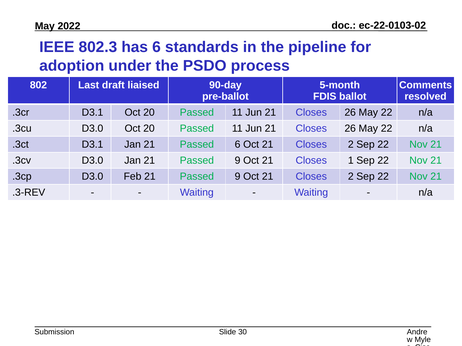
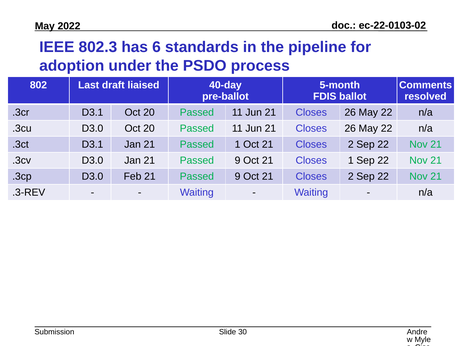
90-day: 90-day -> 40-day
Passed 6: 6 -> 1
